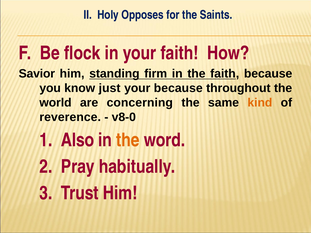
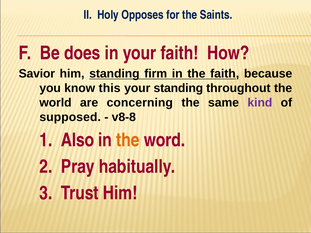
flock: flock -> does
just: just -> this
your because: because -> standing
kind colour: orange -> purple
reverence: reverence -> supposed
v8-0: v8-0 -> v8-8
